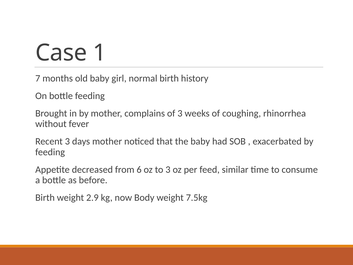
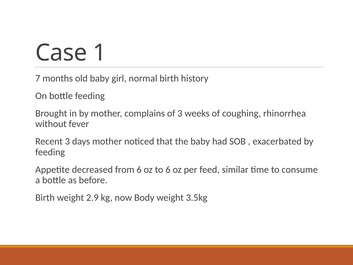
to 3: 3 -> 6
7.5kg: 7.5kg -> 3.5kg
